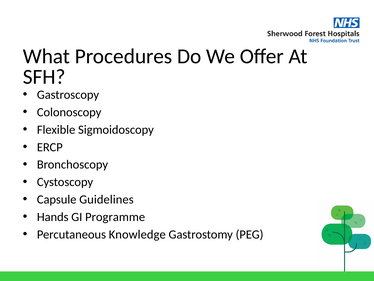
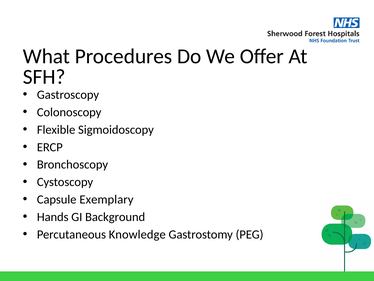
Guidelines: Guidelines -> Exemplary
Programme: Programme -> Background
